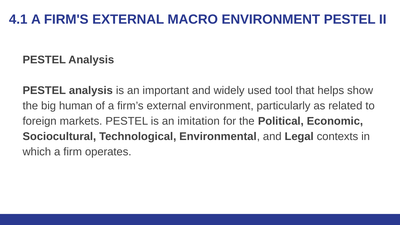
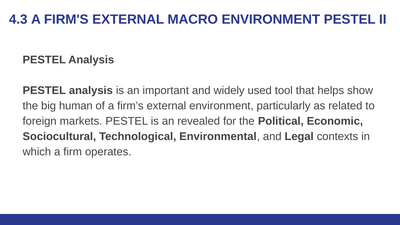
4.1: 4.1 -> 4.3
imitation: imitation -> revealed
